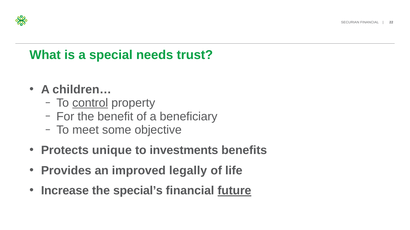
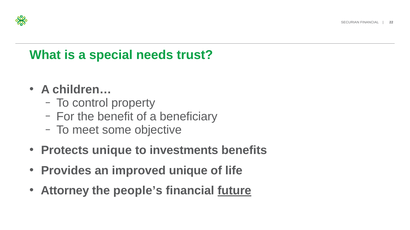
control underline: present -> none
improved legally: legally -> unique
Increase: Increase -> Attorney
special’s: special’s -> people’s
